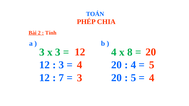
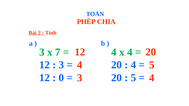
x 3: 3 -> 7
x 8: 8 -> 4
7: 7 -> 0
